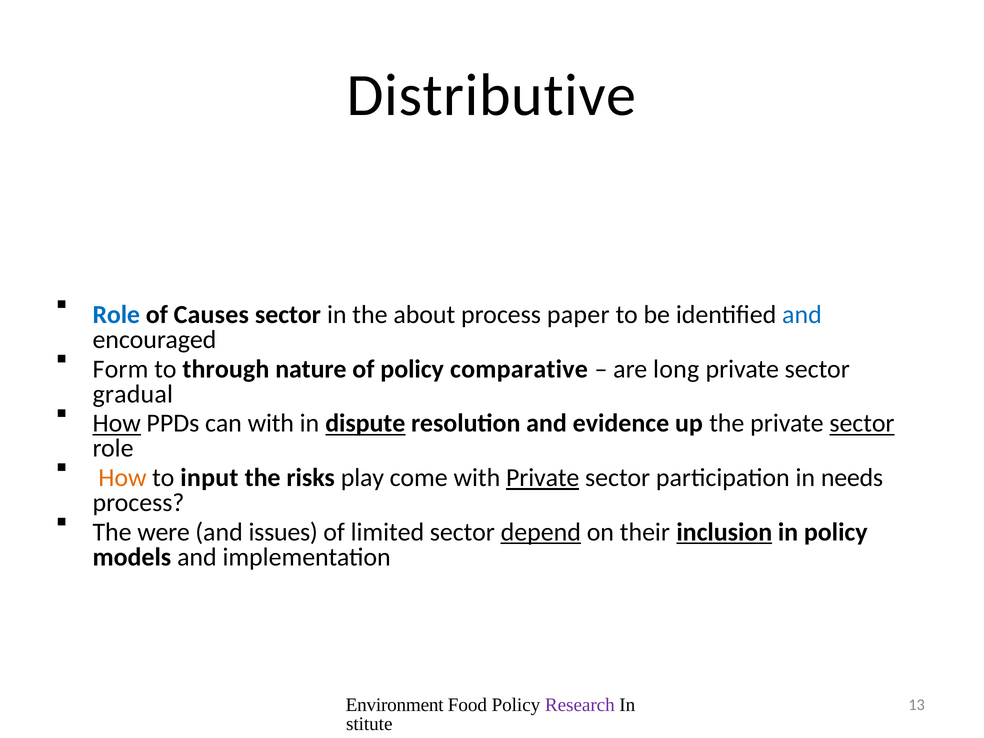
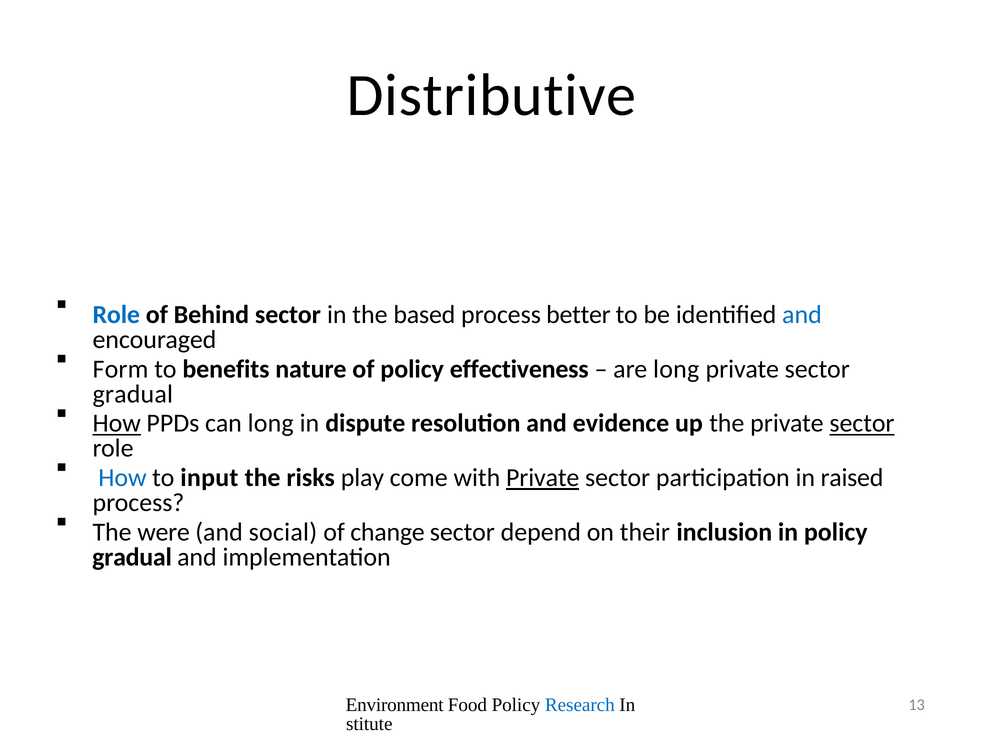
Causes: Causes -> Behind
about: about -> based
paper: paper -> better
through: through -> benefits
comparative: comparative -> effectiveness
can with: with -> long
dispute underline: present -> none
How at (122, 478) colour: orange -> blue
needs: needs -> raised
issues: issues -> social
limited: limited -> change
depend underline: present -> none
inclusion underline: present -> none
models at (132, 557): models -> gradual
Research colour: purple -> blue
